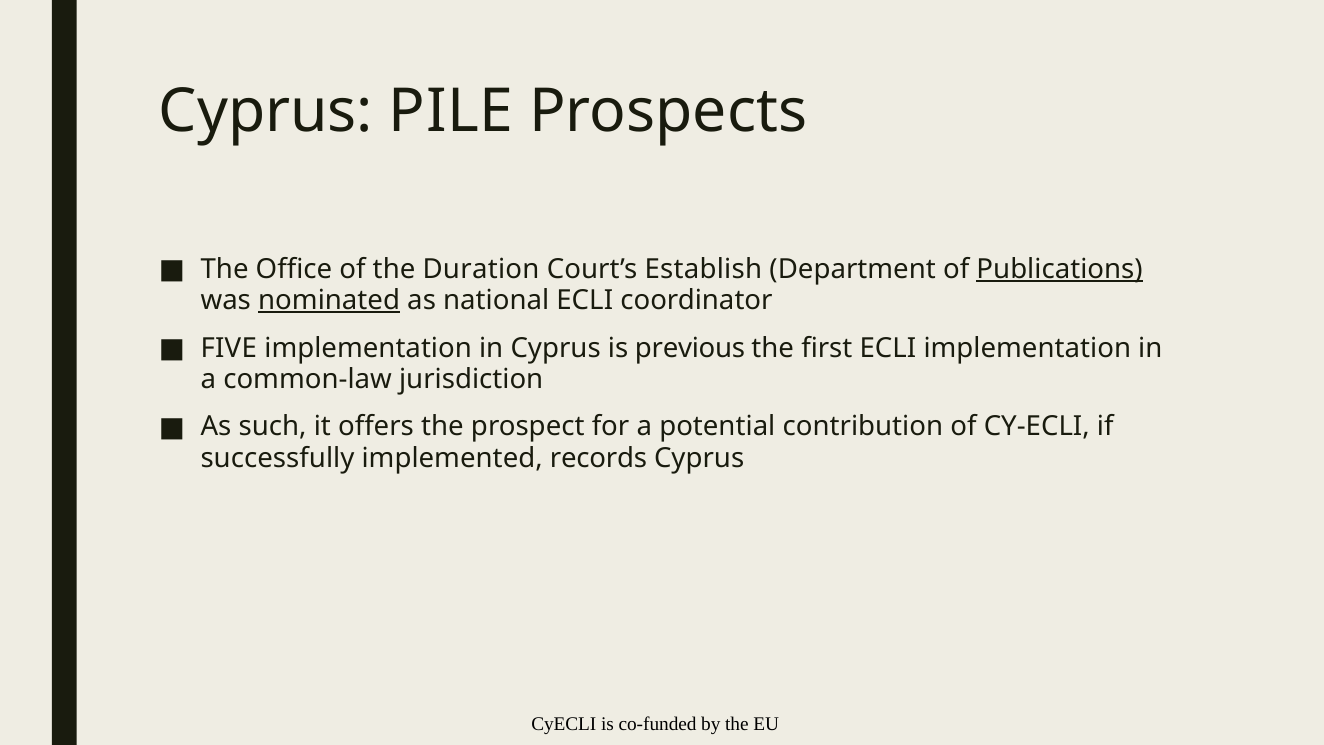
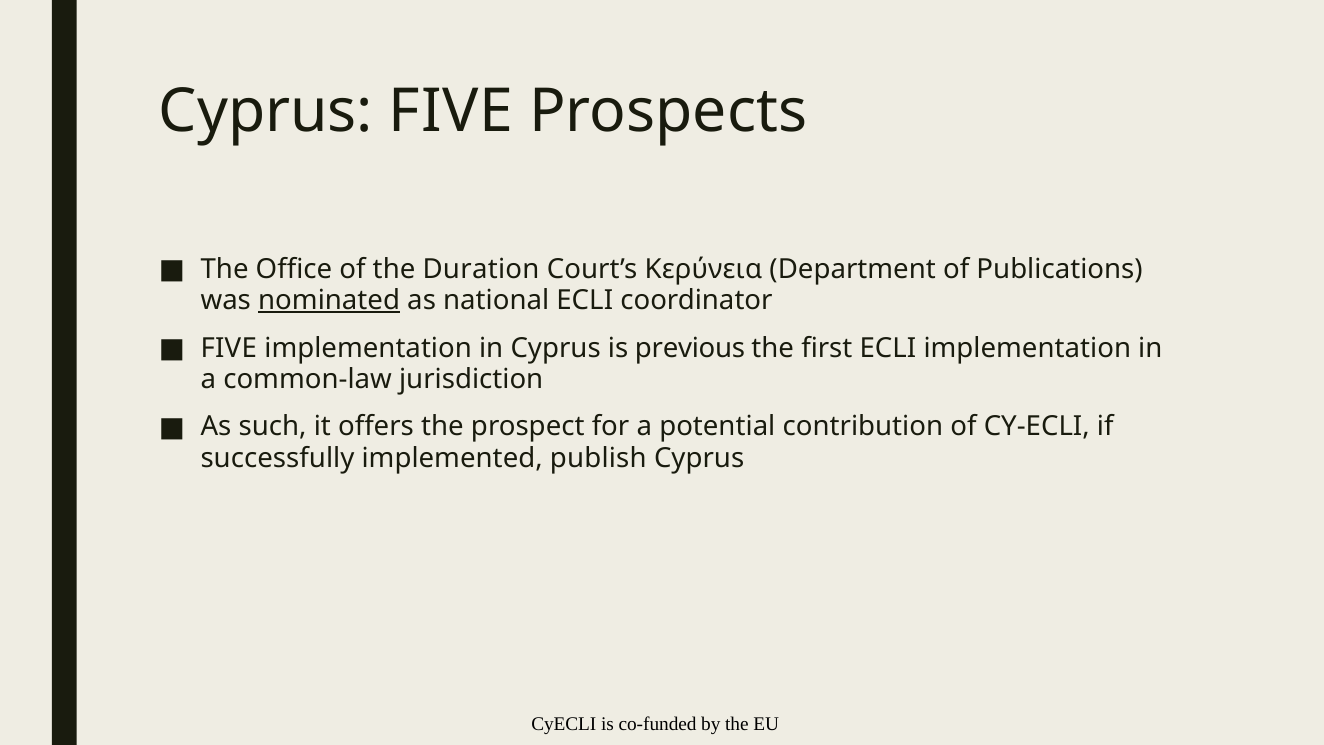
Cyprus PILE: PILE -> FIVE
Establish: Establish -> Κερύνεια
Publications underline: present -> none
records: records -> publish
